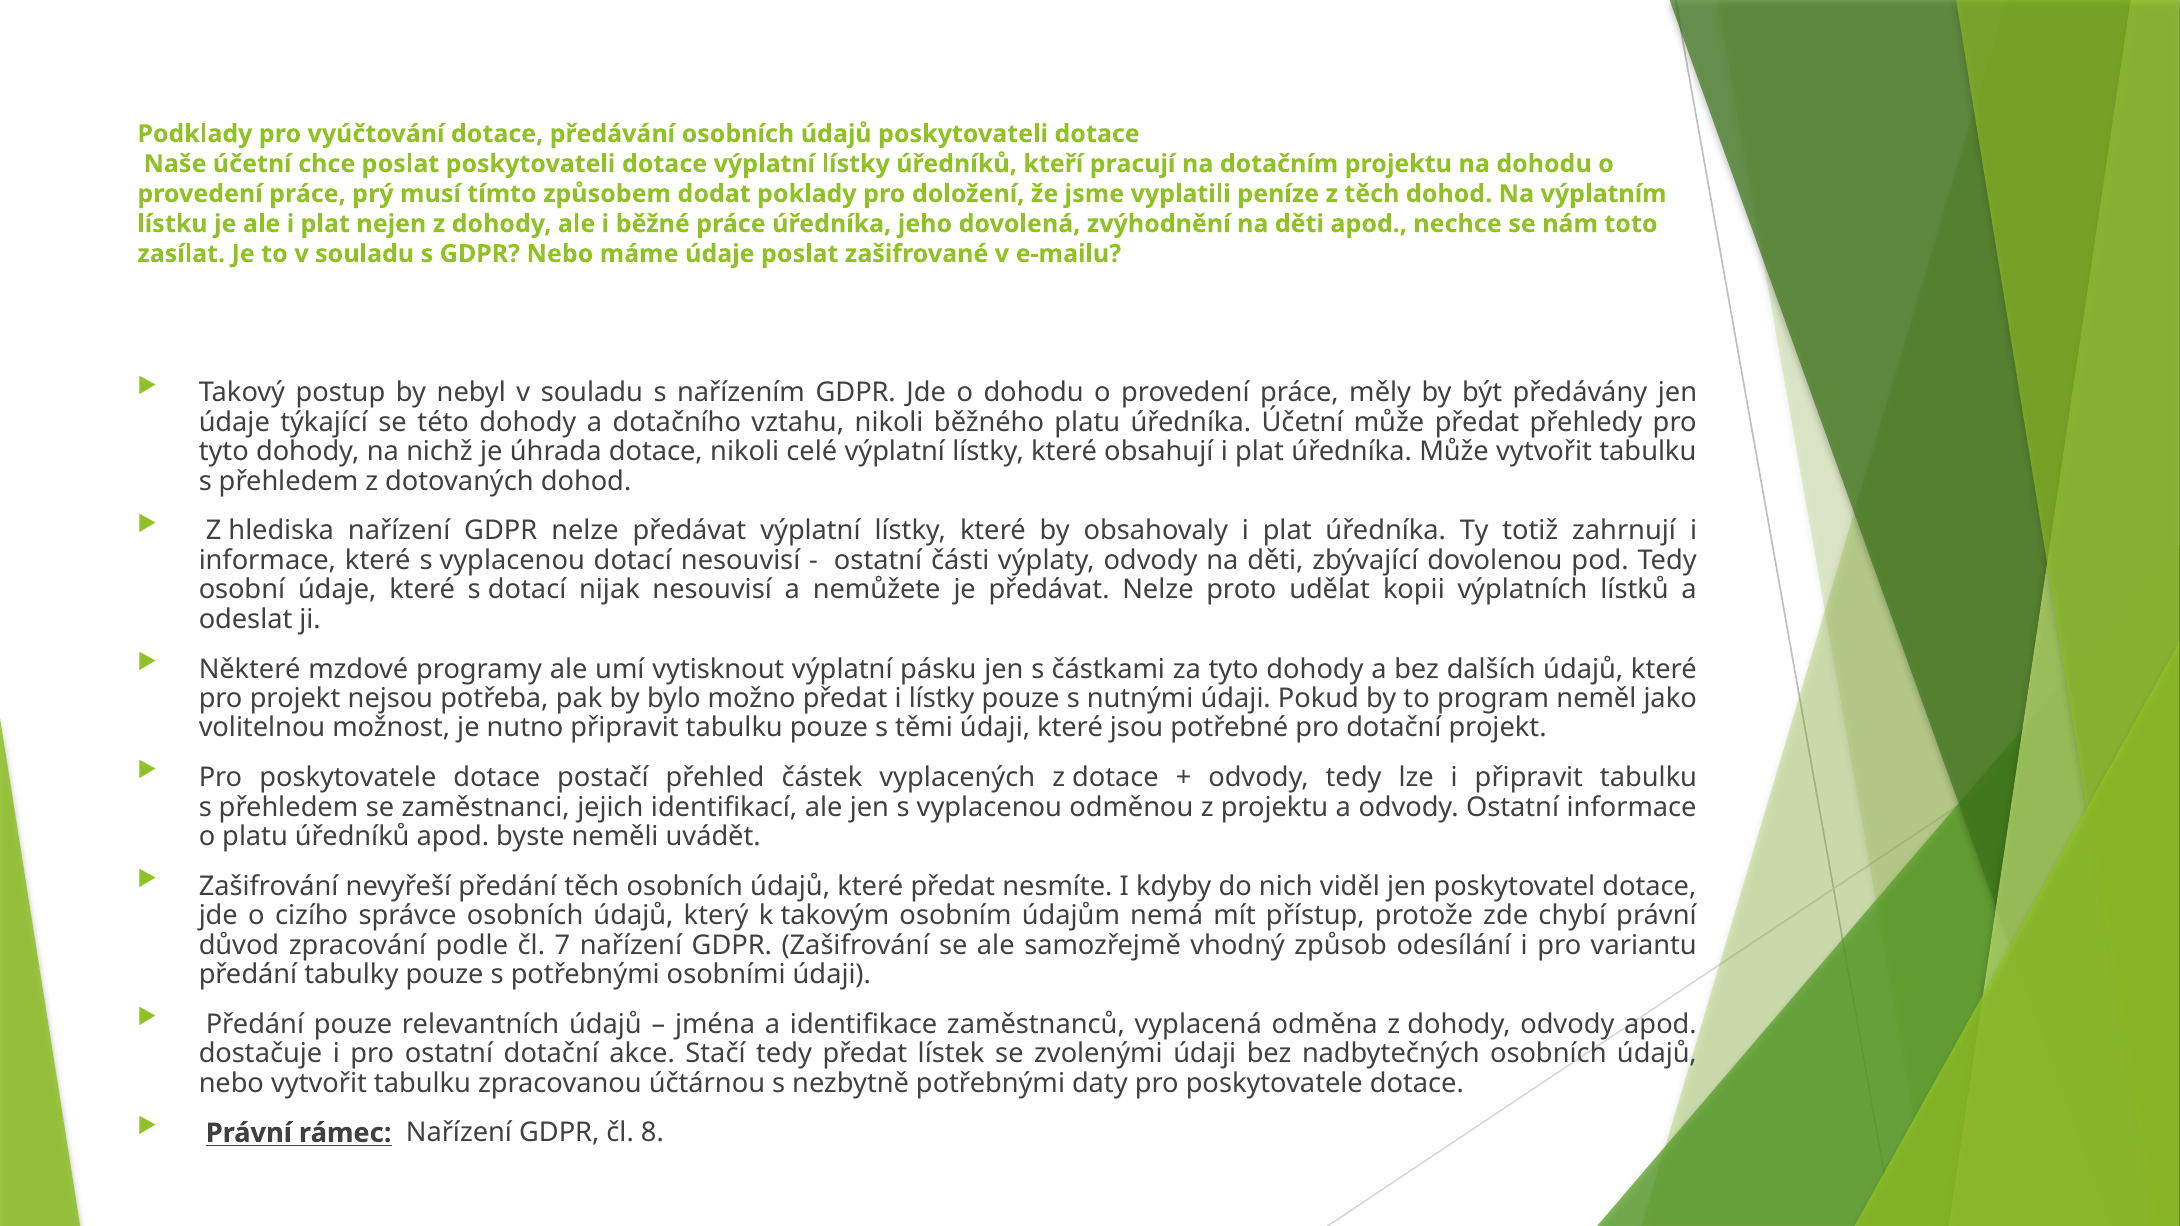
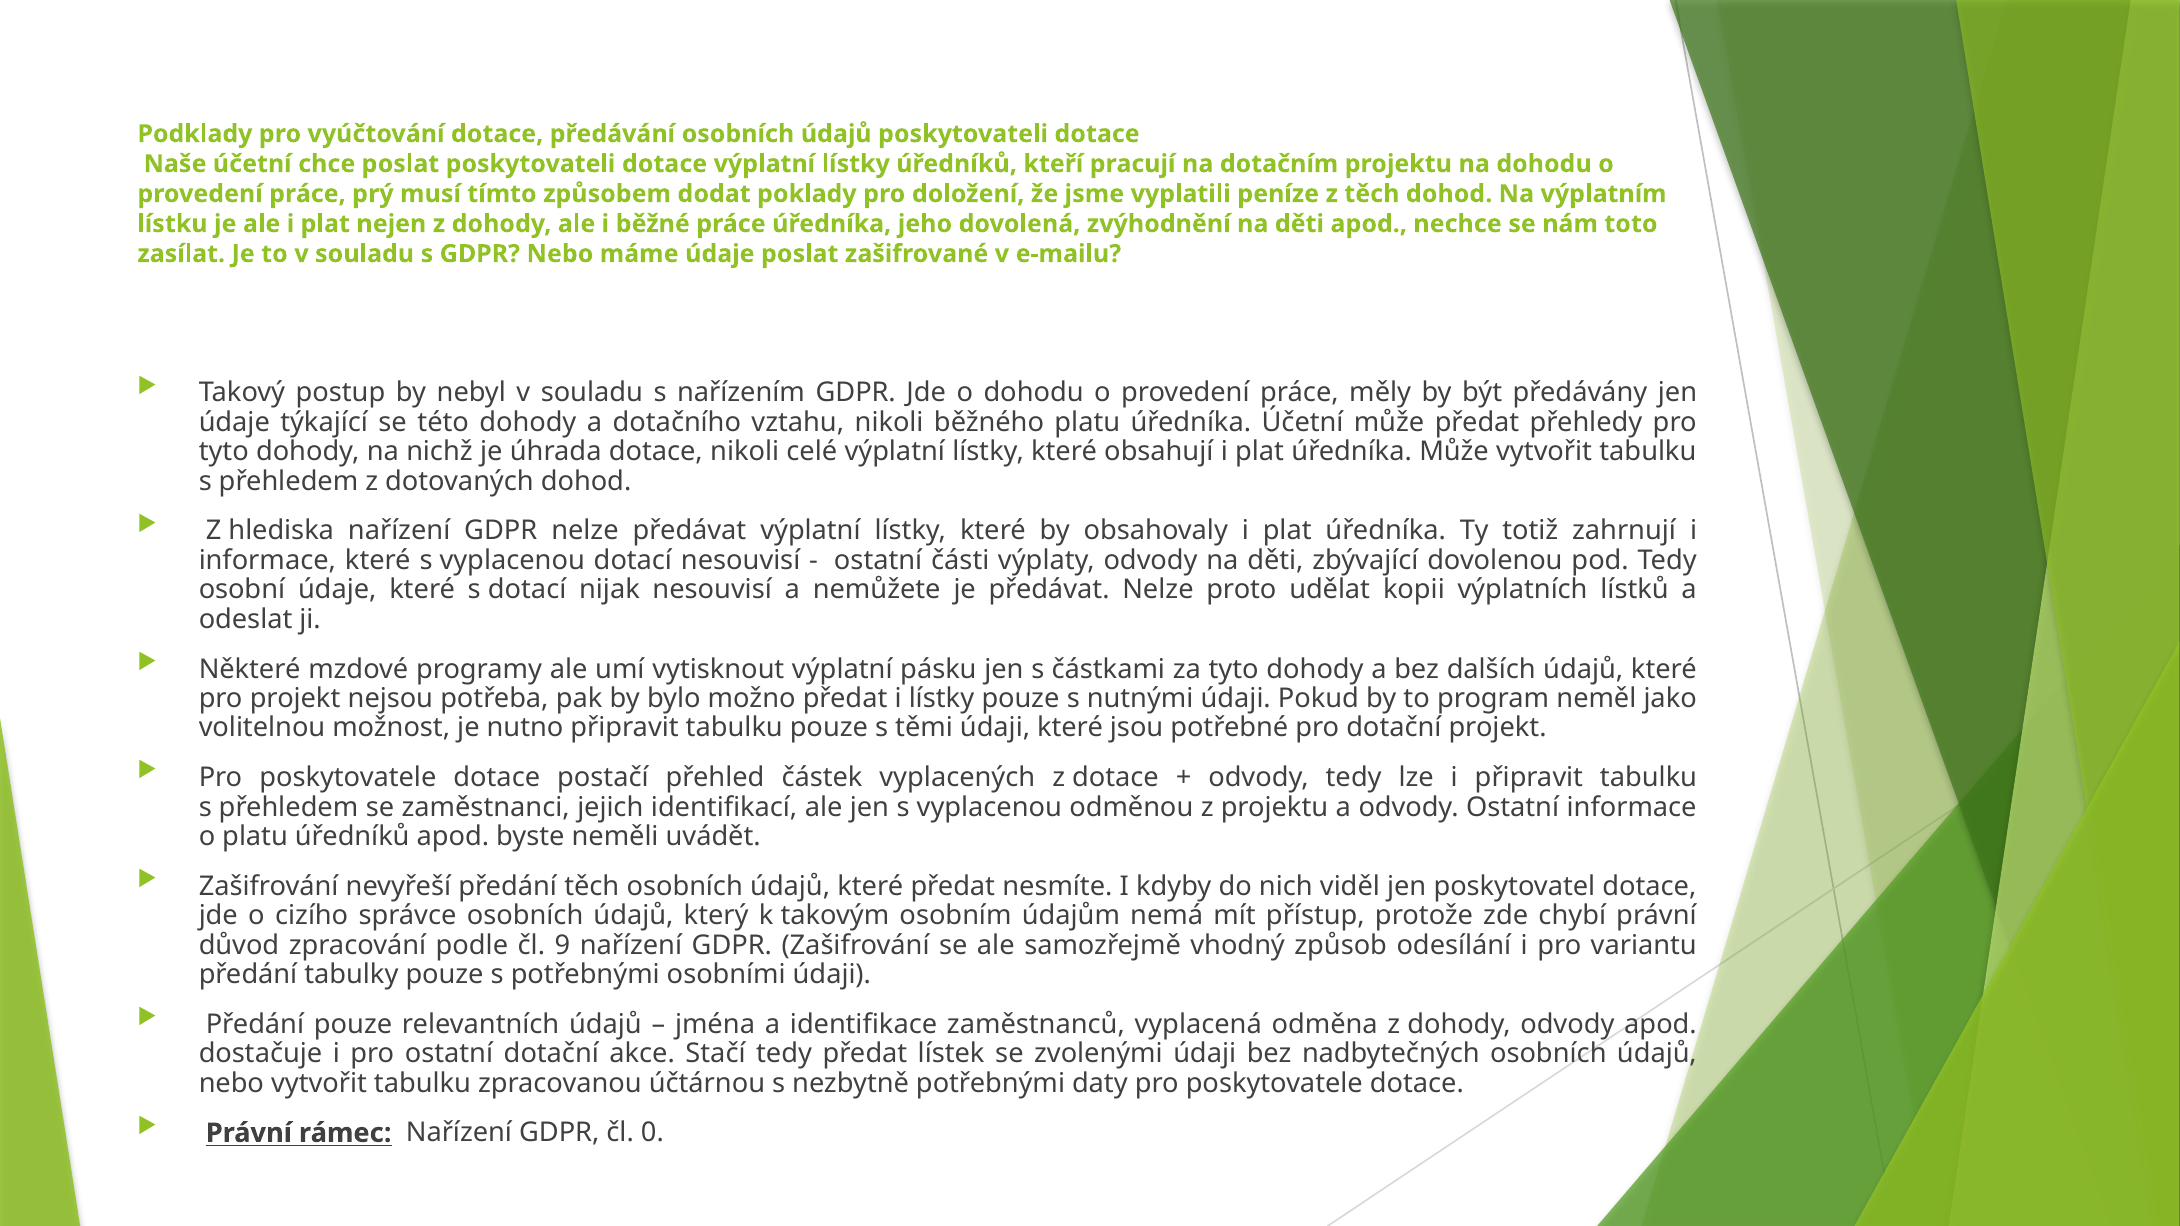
7: 7 -> 9
8: 8 -> 0
